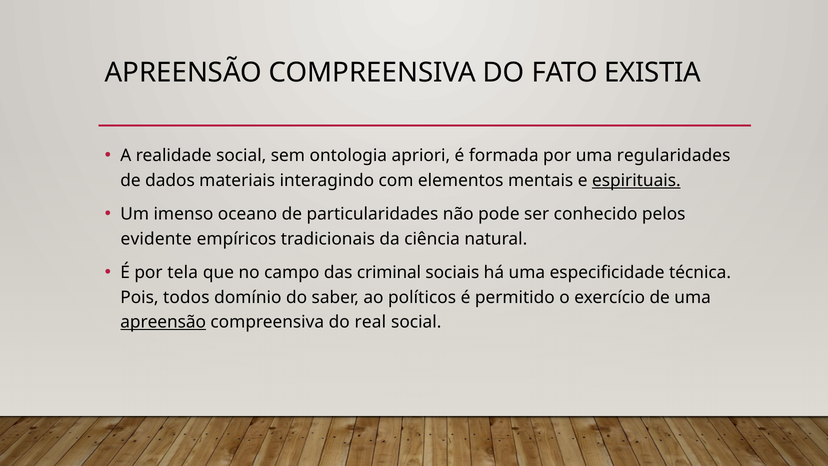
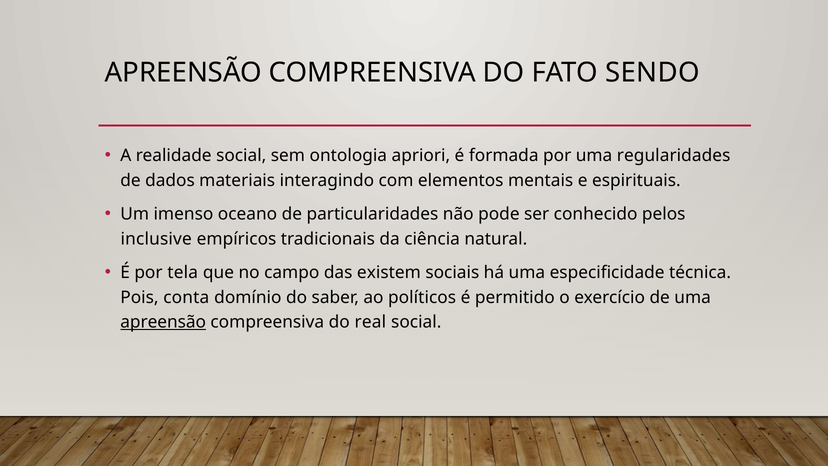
EXISTIA: EXISTIA -> SENDO
espirituais underline: present -> none
evidente: evidente -> inclusive
criminal: criminal -> existem
todos: todos -> conta
